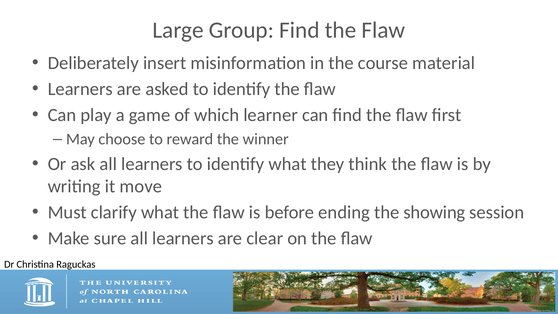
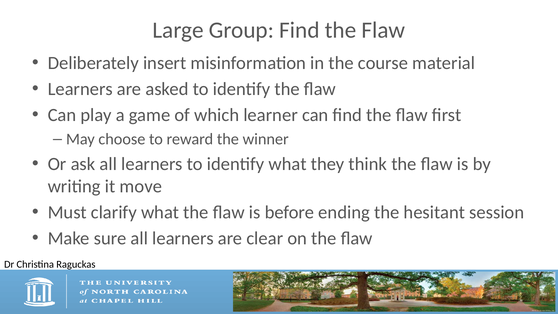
showing: showing -> hesitant
